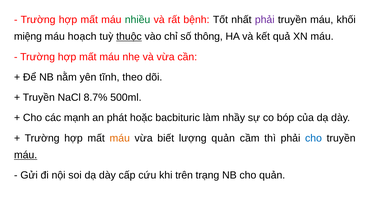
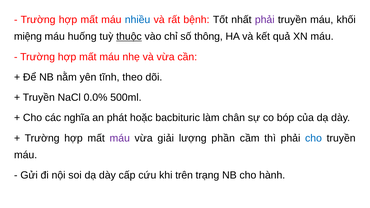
nhiều colour: green -> blue
hoạch: hoạch -> huống
8.7%: 8.7% -> 0.0%
mạnh: mạnh -> nghĩa
nhầy: nhầy -> chân
máu at (120, 138) colour: orange -> purple
biết: biết -> giải
lượng quản: quản -> phần
máu at (26, 155) underline: present -> none
cho quản: quản -> hành
